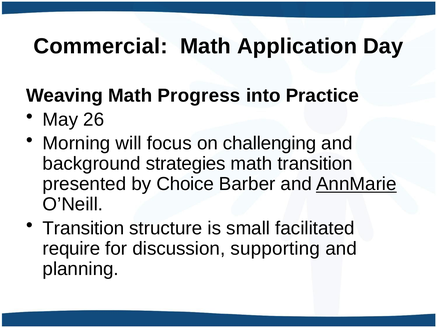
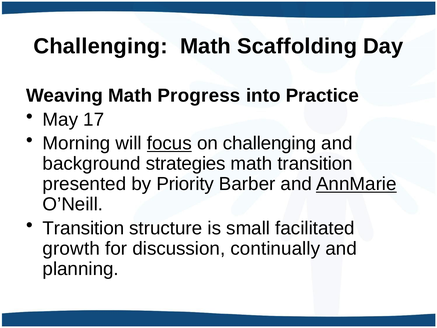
Commercial at (101, 46): Commercial -> Challenging
Application: Application -> Scaffolding
26: 26 -> 17
focus underline: none -> present
Choice: Choice -> Priority
require: require -> growth
supporting: supporting -> continually
